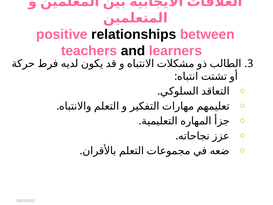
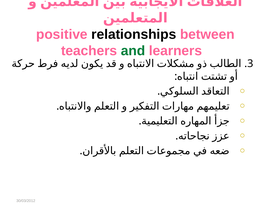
and colour: black -> green
